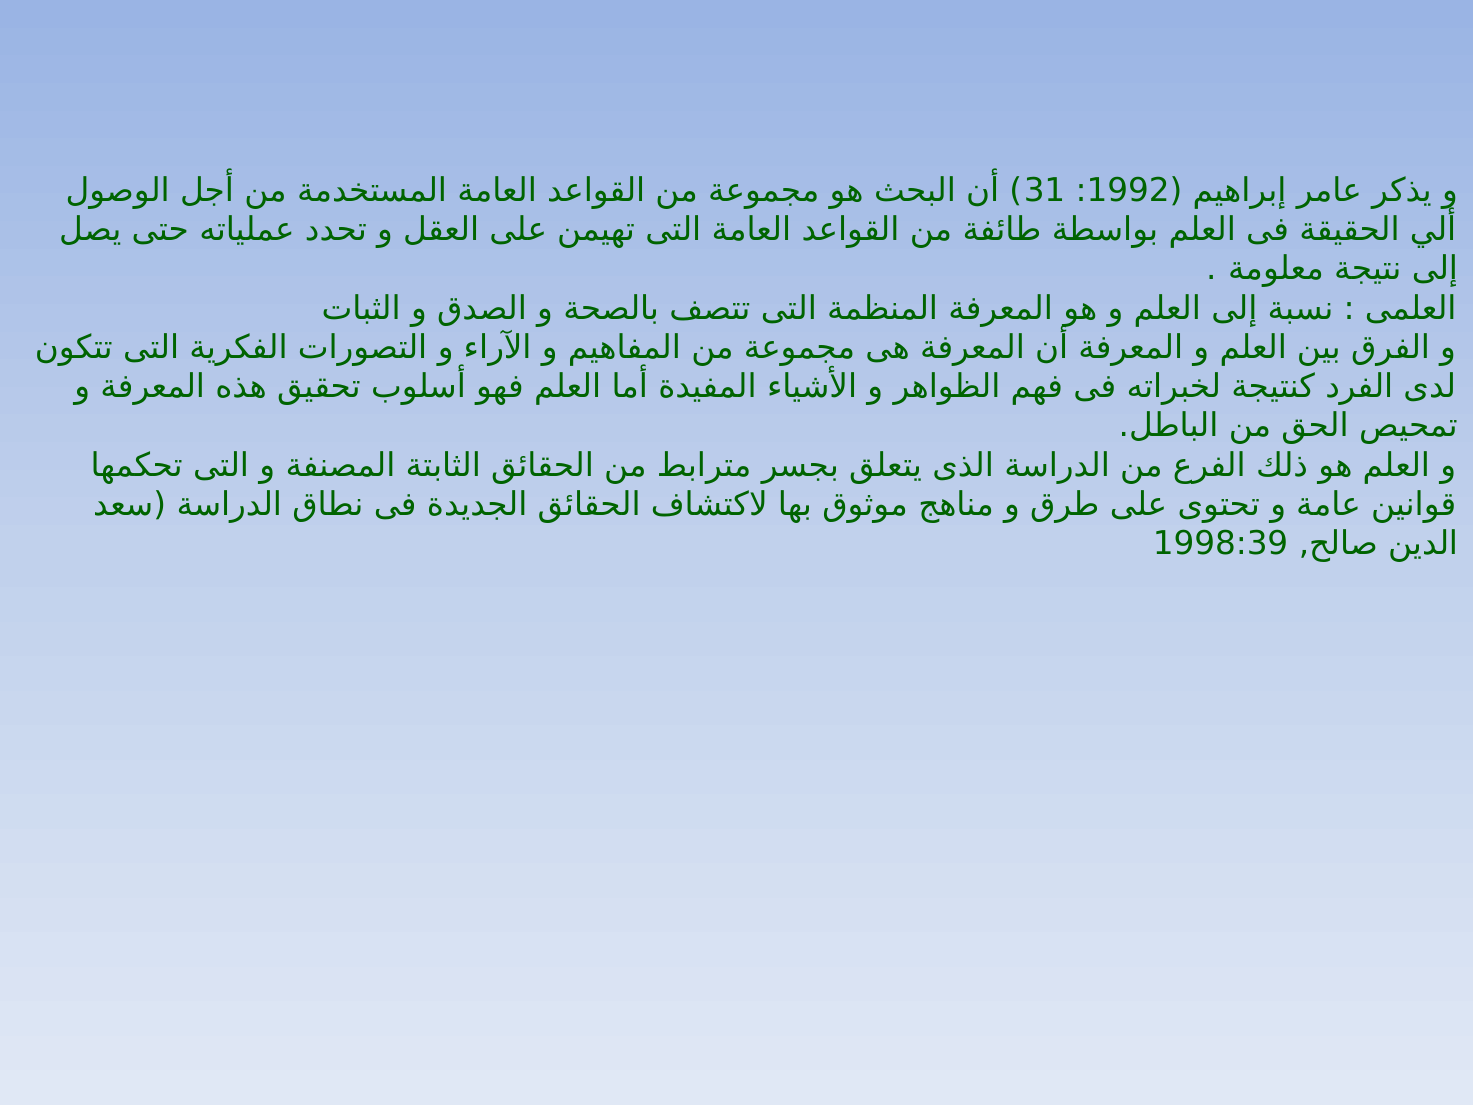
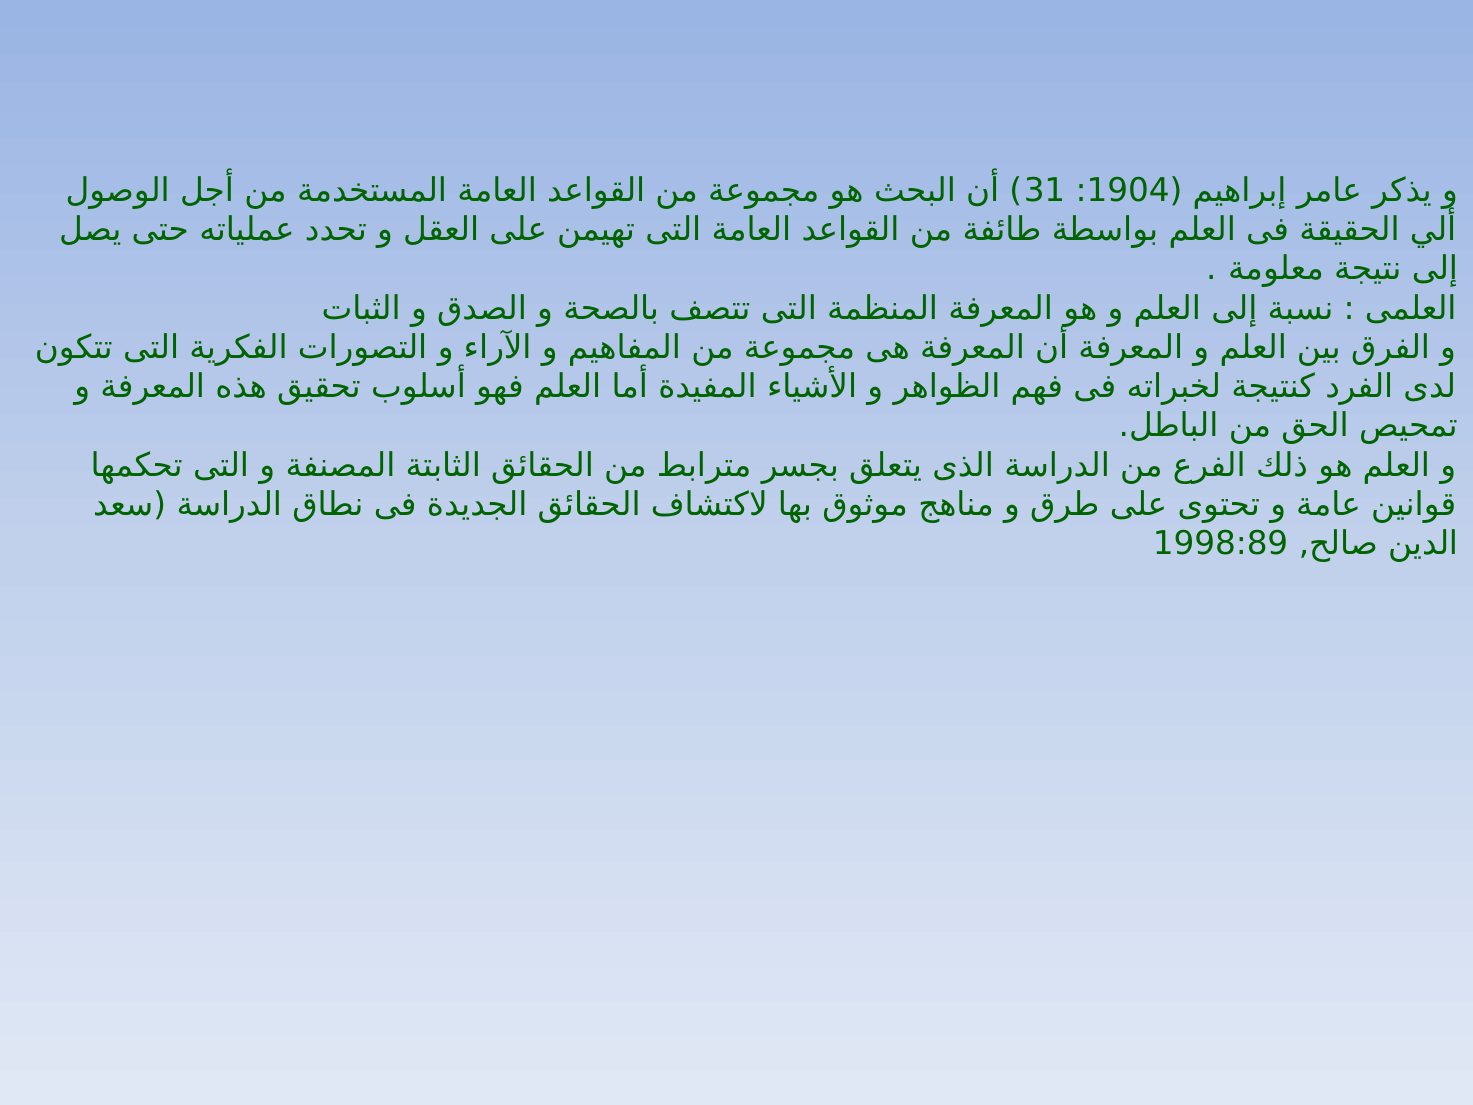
1992: 1992 -> 1904
1998:39: 1998:39 -> 1998:89
